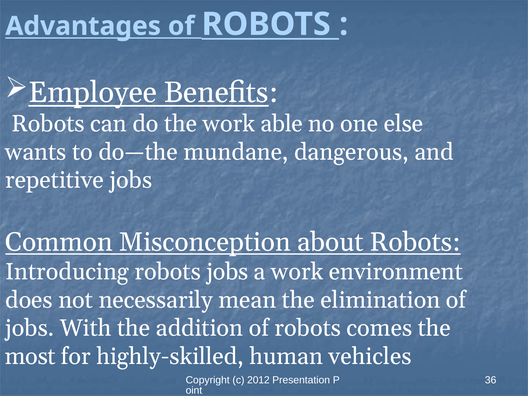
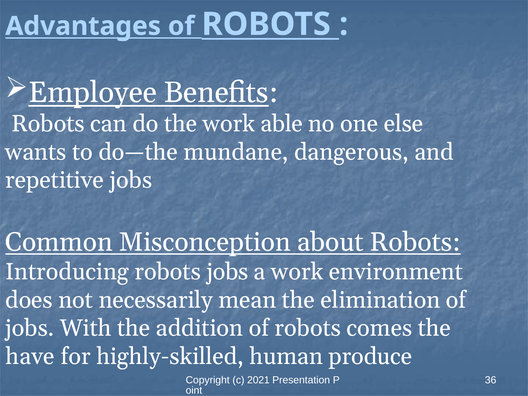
most: most -> have
vehicles: vehicles -> produce
2012: 2012 -> 2021
